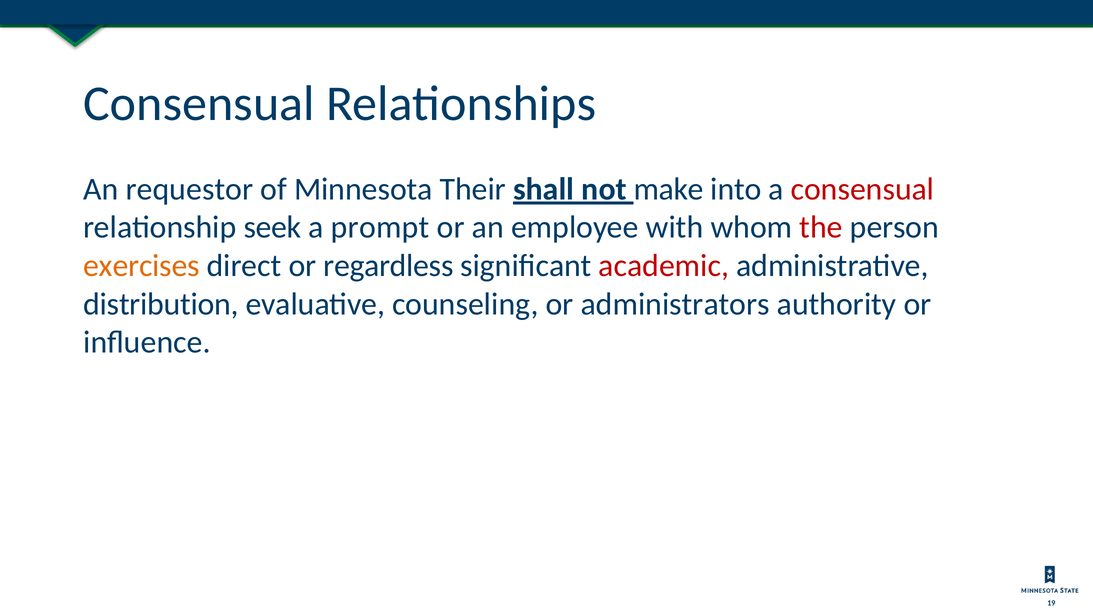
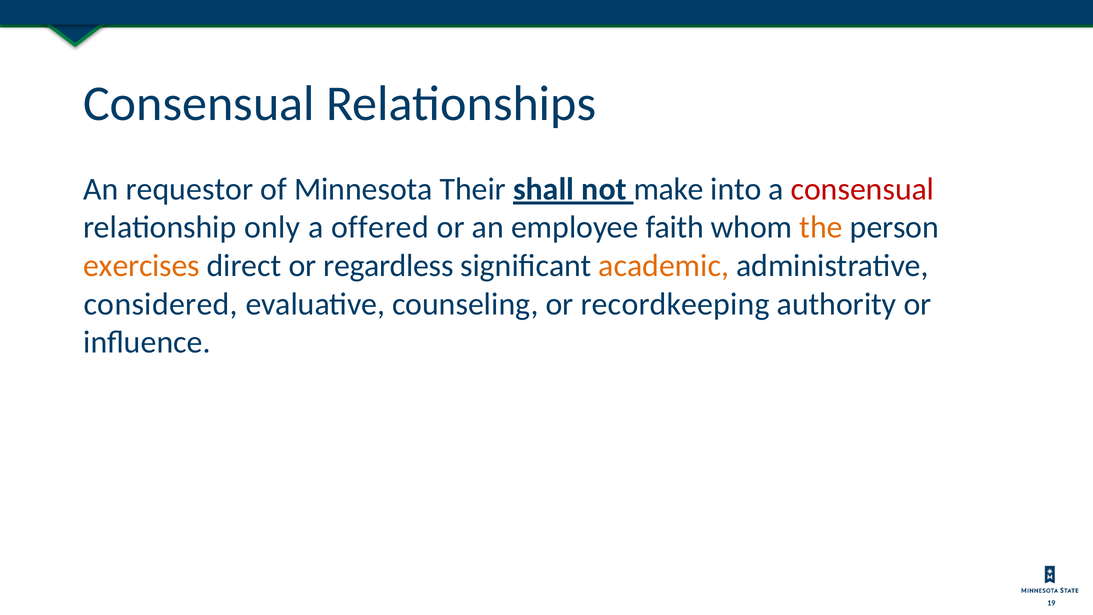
seek: seek -> only
prompt: prompt -> offered
with: with -> faith
the colour: red -> orange
academic colour: red -> orange
distribution: distribution -> considered
administrators: administrators -> recordkeeping
